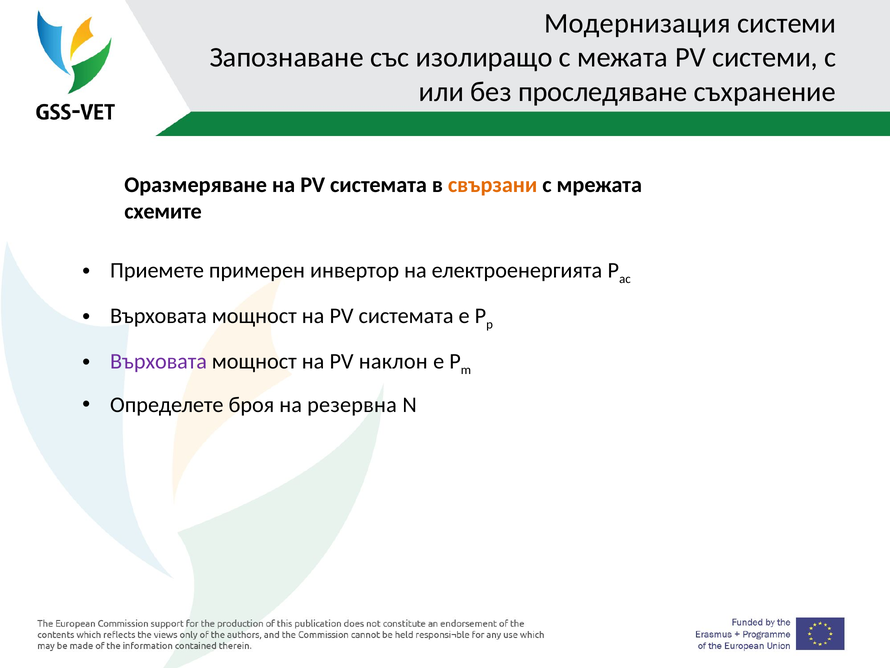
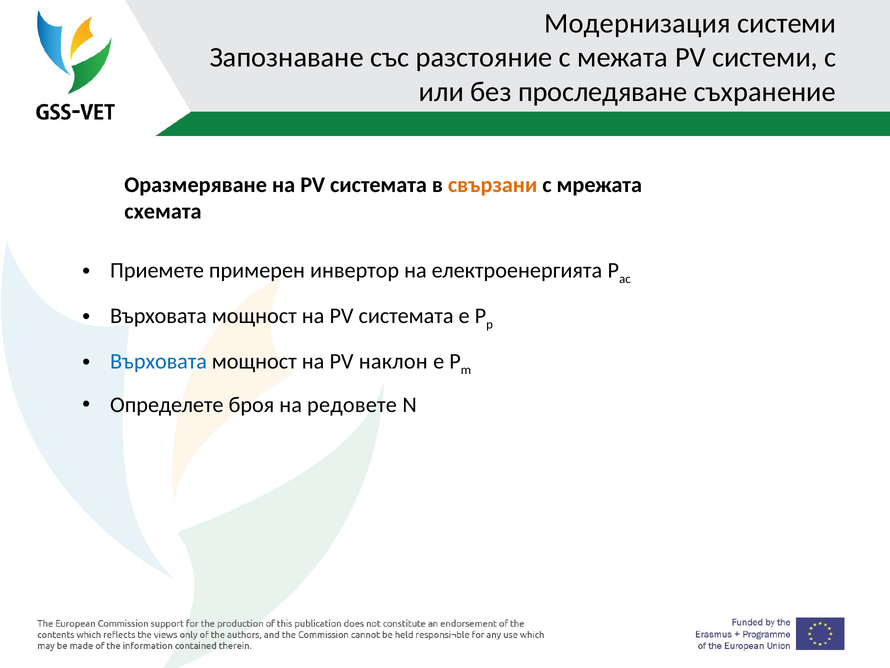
изолиращо: изолиращо -> разстояние
схемите: схемите -> схемата
Върховата at (159, 361) colour: purple -> blue
резервна: резервна -> редовете
